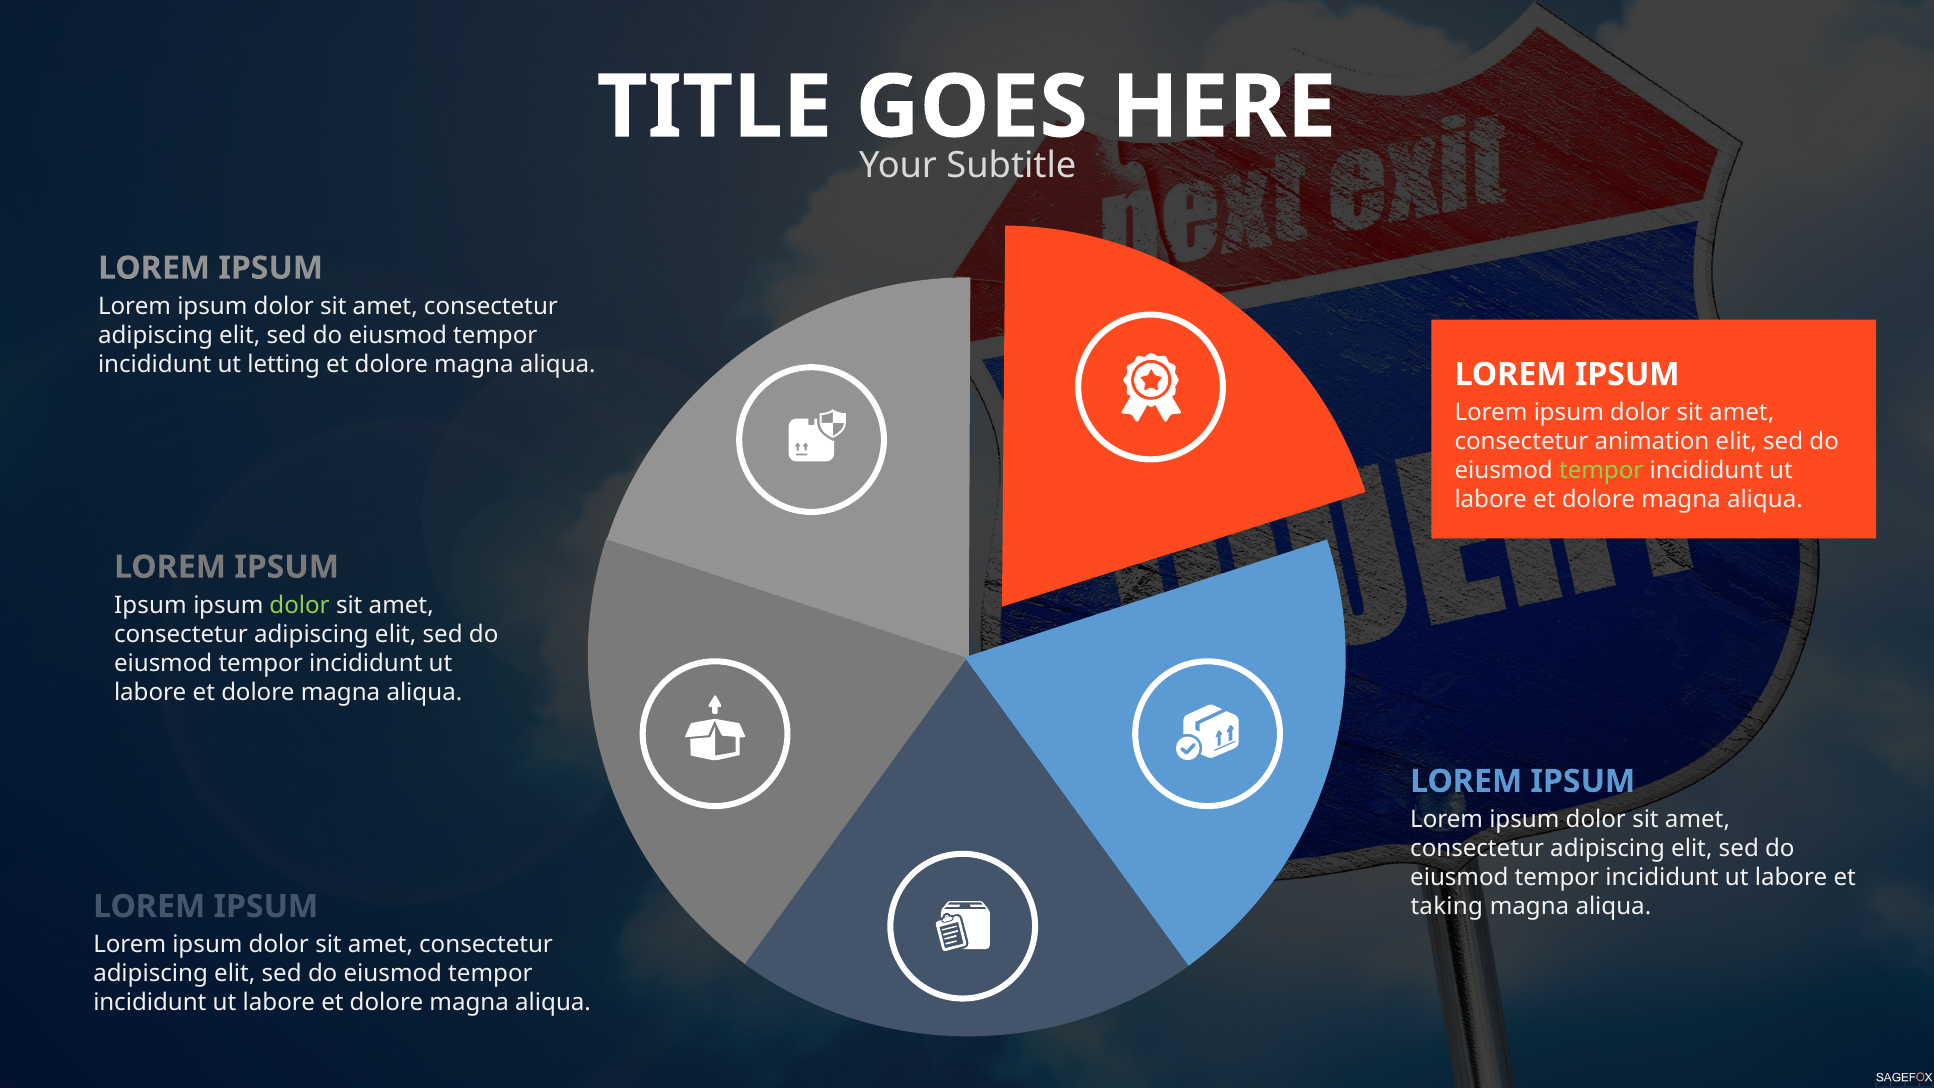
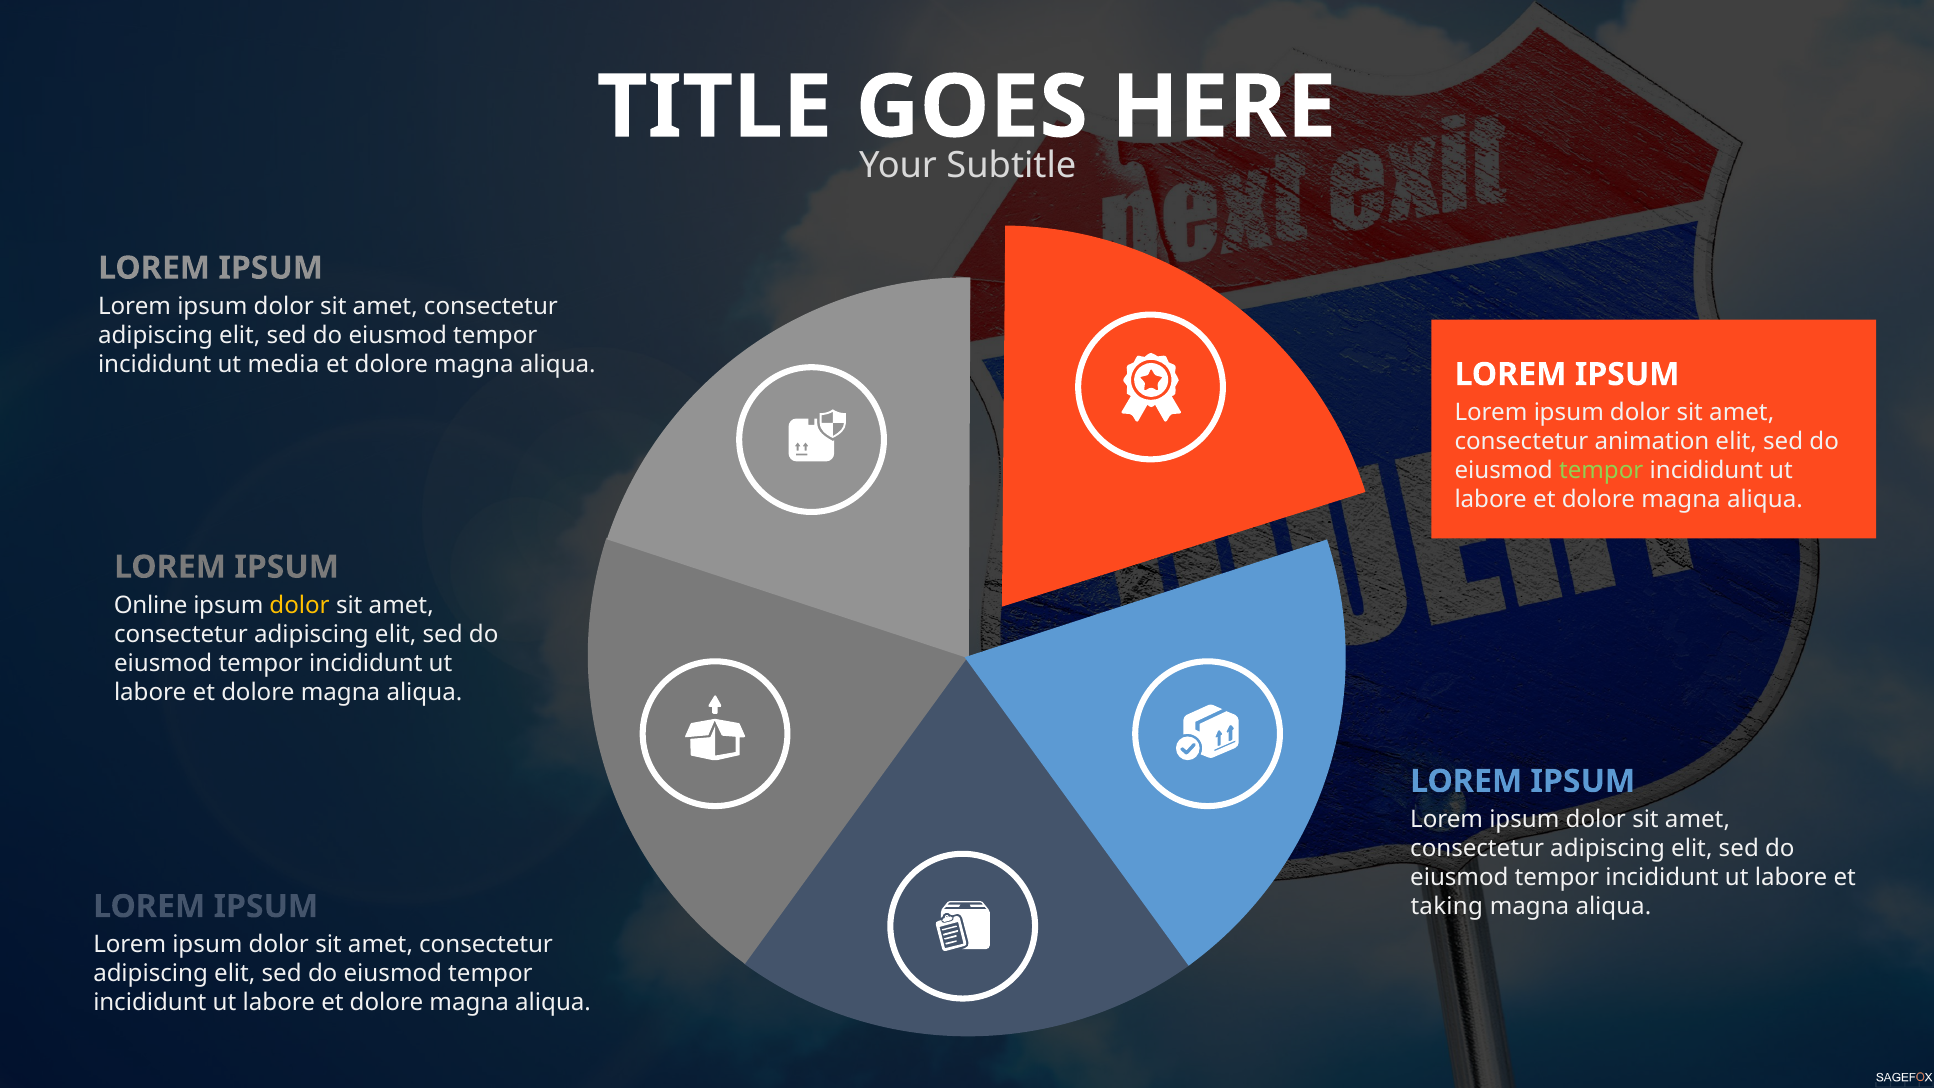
letting: letting -> media
Ipsum at (150, 605): Ipsum -> Online
dolor at (300, 605) colour: light green -> yellow
